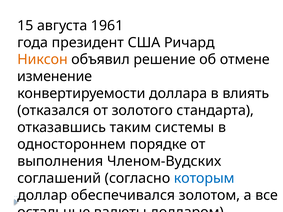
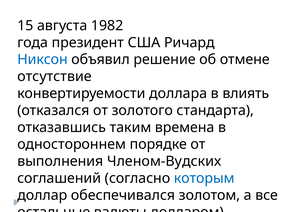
1961: 1961 -> 1982
Никсон colour: orange -> blue
изменение: изменение -> отсутствие
системы: системы -> времена
